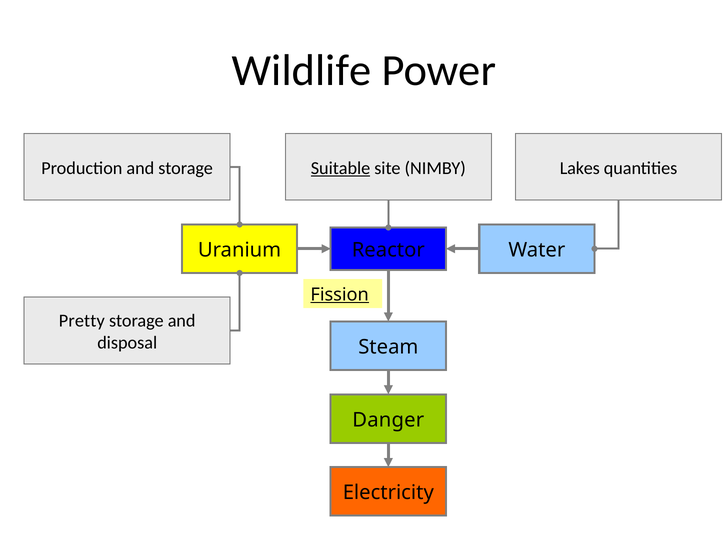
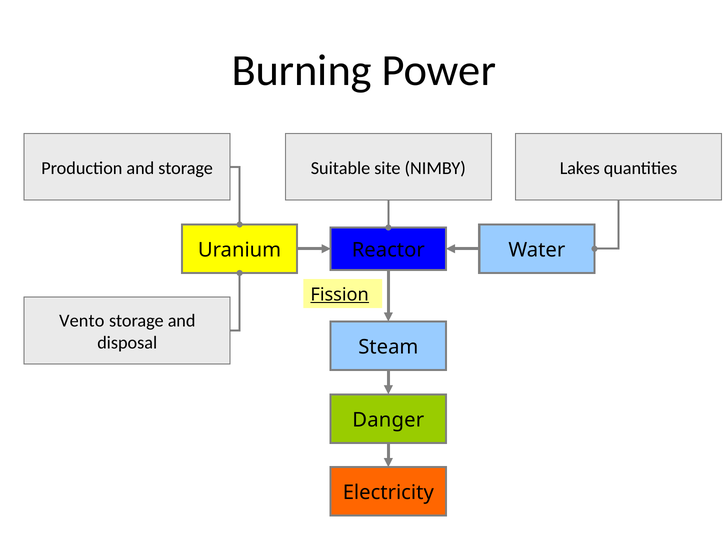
Wildlife: Wildlife -> Burning
Suitable underline: present -> none
Pretty: Pretty -> Vento
